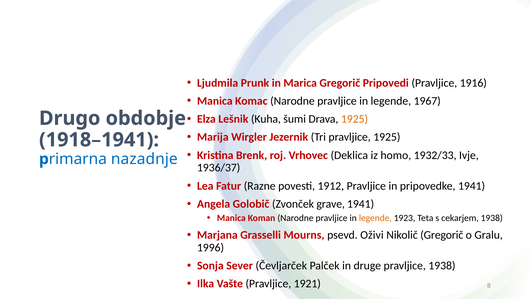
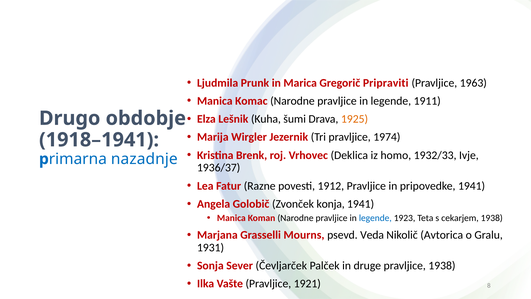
Pripovedi: Pripovedi -> Pripraviti
1916: 1916 -> 1963
1967: 1967 -> 1911
pravljice 1925: 1925 -> 1974
grave: grave -> konja
legende at (375, 218) colour: orange -> blue
Oživi: Oživi -> Veda
Nikolič Gregorič: Gregorič -> Avtorica
1996: 1996 -> 1931
